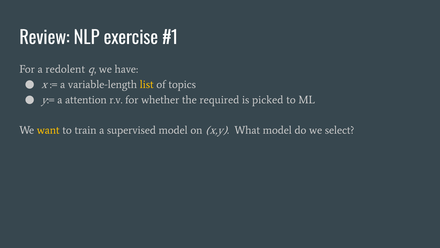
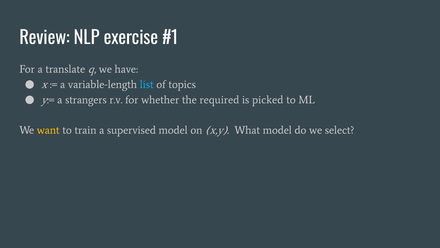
redolent: redolent -> translate
list colour: yellow -> light blue
attention: attention -> strangers
